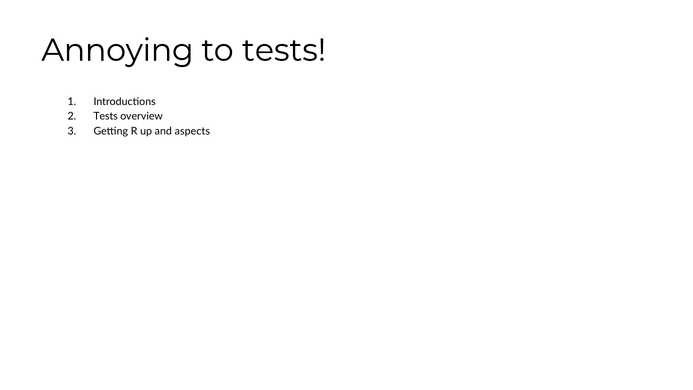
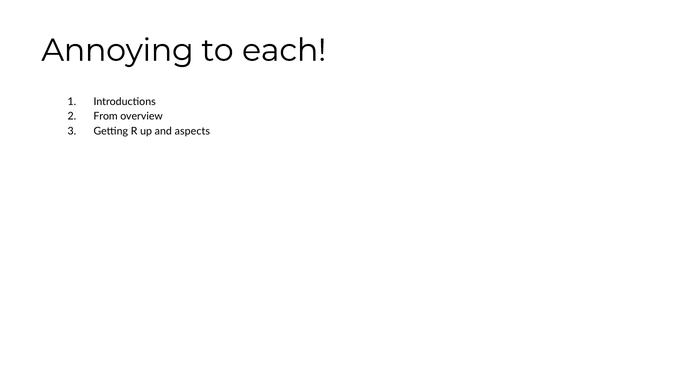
to tests: tests -> each
Tests at (106, 116): Tests -> From
